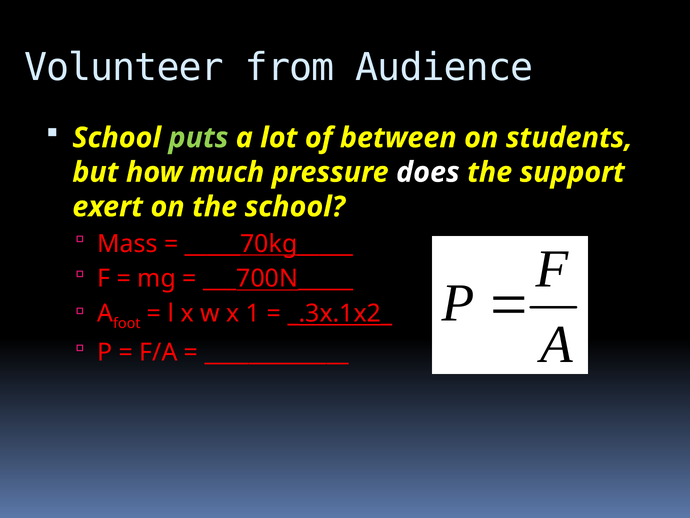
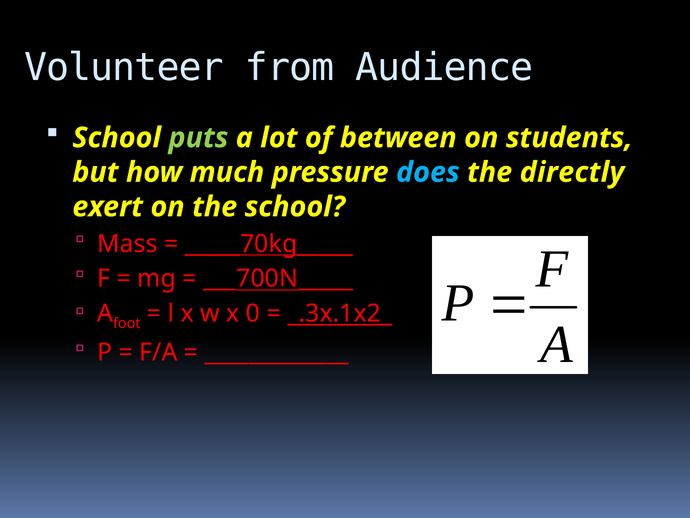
does colour: white -> light blue
support: support -> directly
1: 1 -> 0
